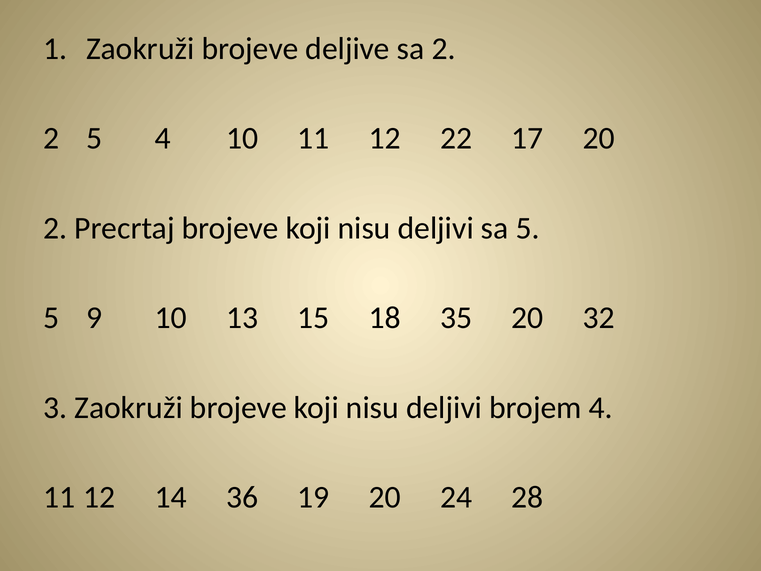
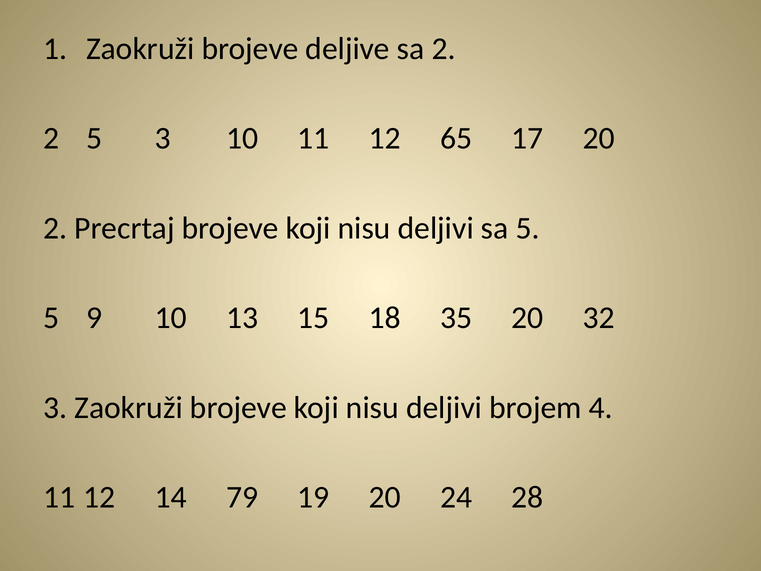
5 4: 4 -> 3
22: 22 -> 65
36: 36 -> 79
